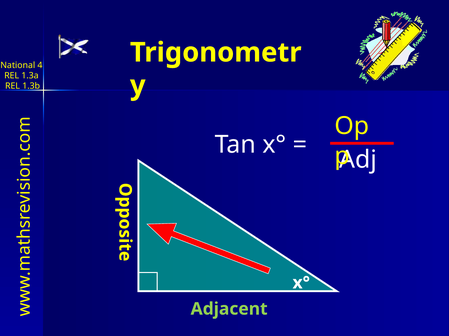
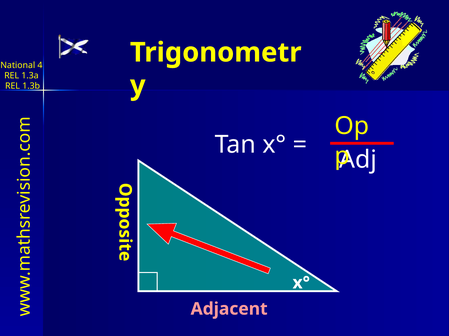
Adjacent colour: light green -> pink
